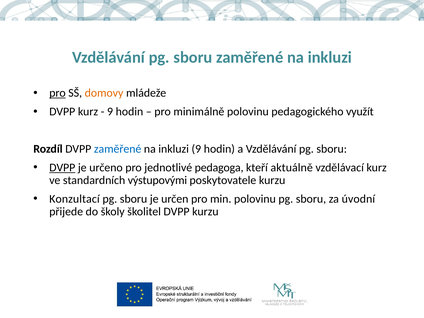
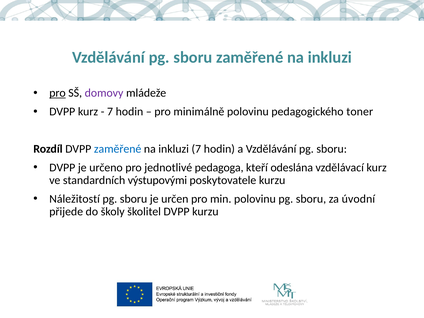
domovy colour: orange -> purple
9 at (110, 112): 9 -> 7
využít: využít -> toner
inkluzi 9: 9 -> 7
DVPP at (62, 168) underline: present -> none
aktuálně: aktuálně -> odeslána
Konzultací: Konzultací -> Náležitostí
